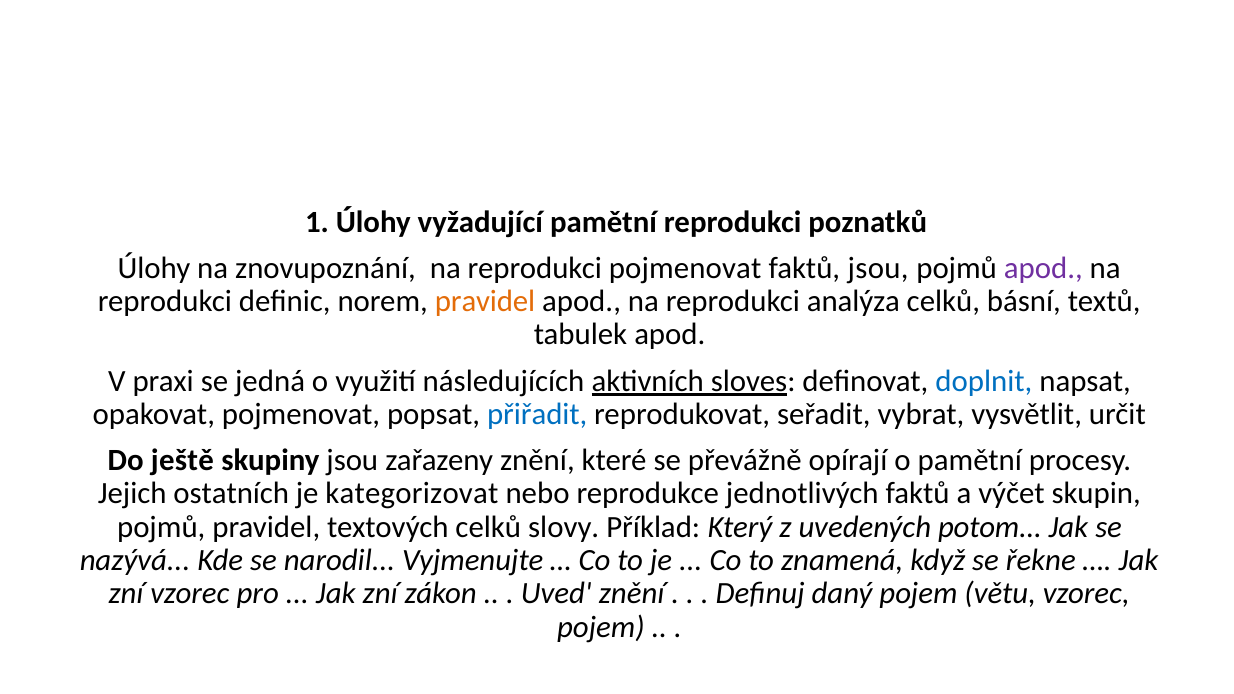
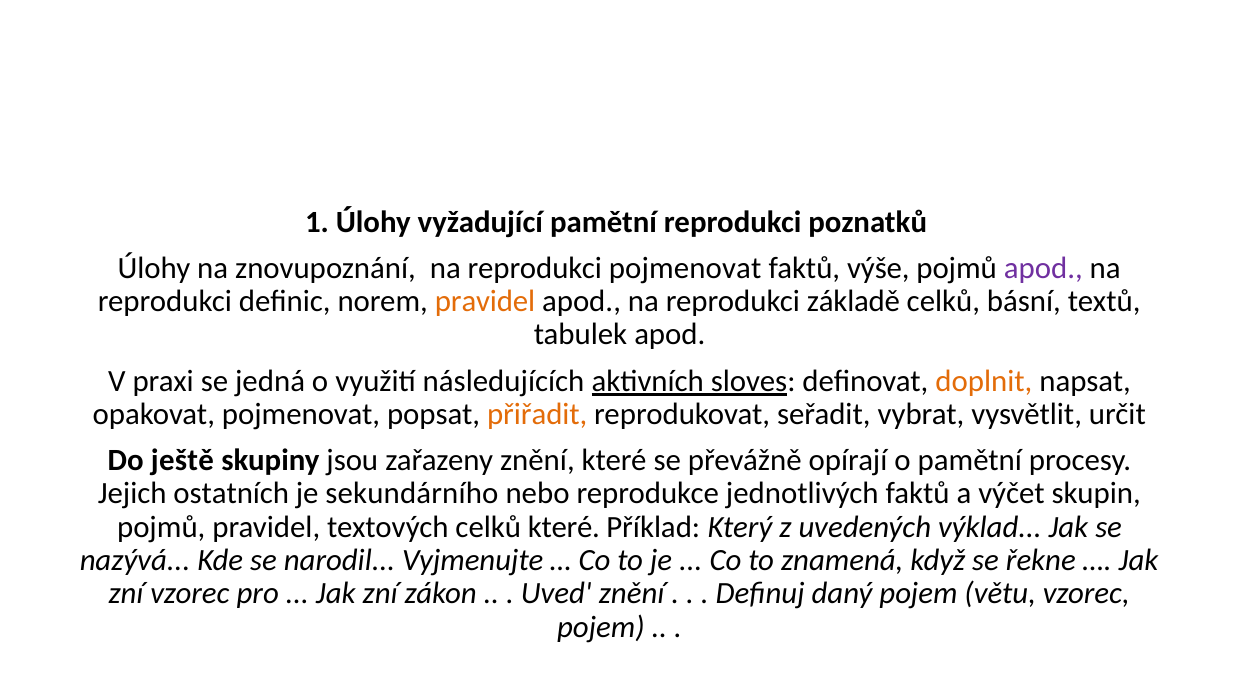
faktů jsou: jsou -> výše
analýza: analýza -> základě
doplnit colour: blue -> orange
přiřadit colour: blue -> orange
kategorizovat: kategorizovat -> sekundárního
celků slovy: slovy -> které
potom: potom -> výklad
